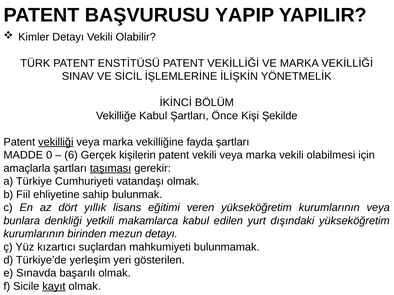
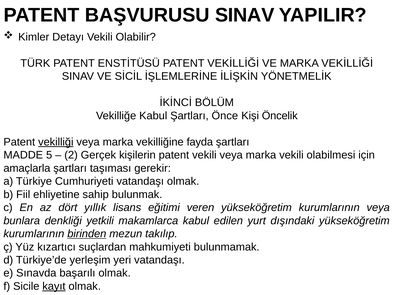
BAŞVURUSU YAPIP: YAPIP -> SINAV
Şekilde: Şekilde -> Öncelik
0: 0 -> 5
6: 6 -> 2
taşıması underline: present -> none
birinden underline: none -> present
mezun detayı: detayı -> takılıp
yeri gösterilen: gösterilen -> vatandaşı
